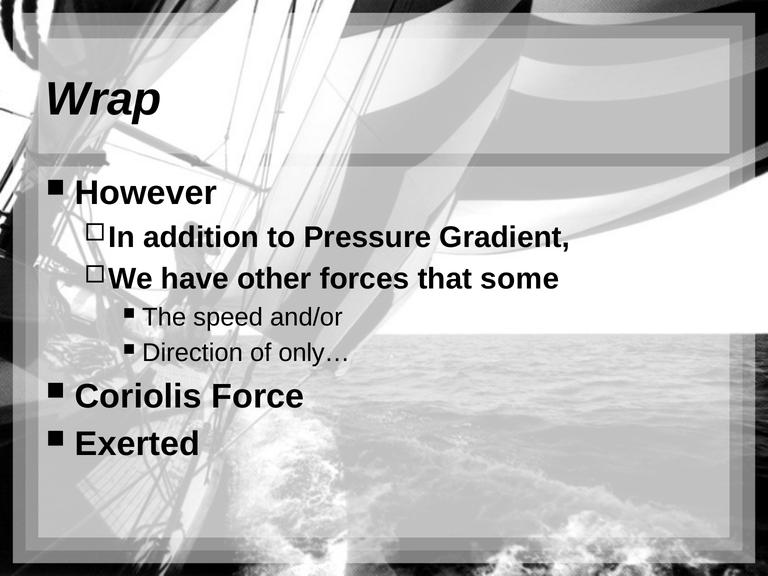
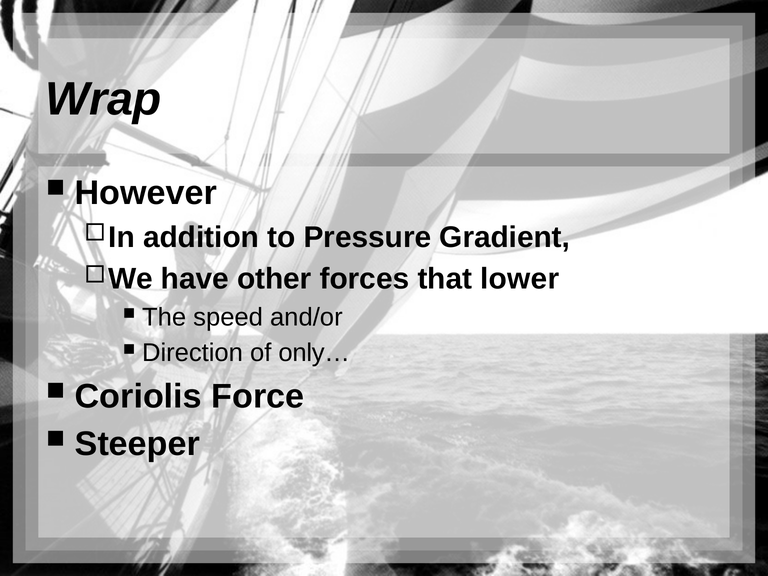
some: some -> lower
Exerted: Exerted -> Steeper
